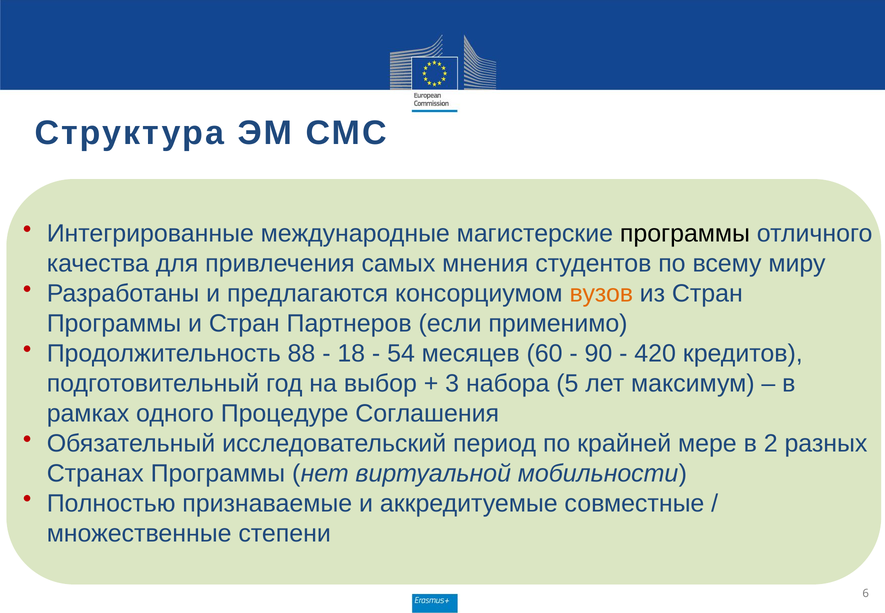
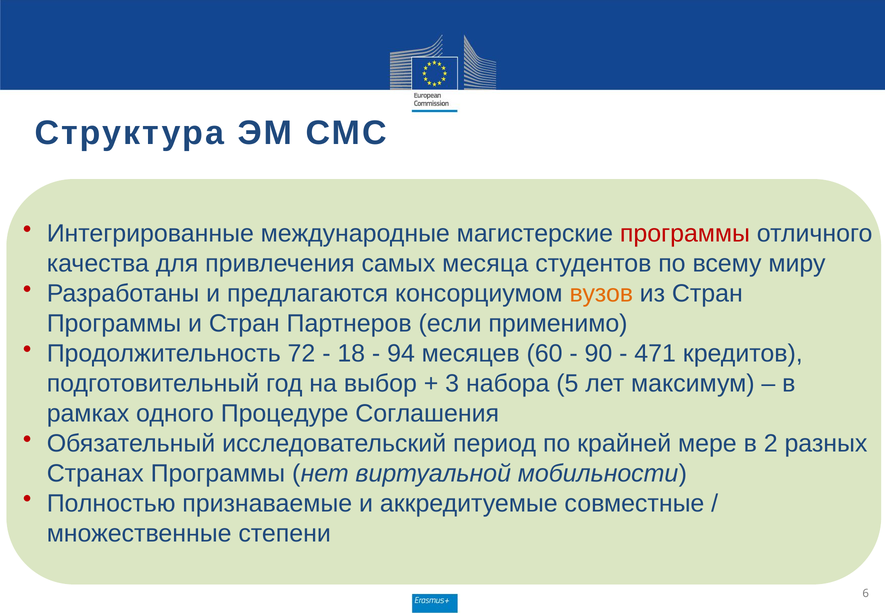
программы at (685, 234) colour: black -> red
мнения: мнения -> месяца
88: 88 -> 72
54: 54 -> 94
420: 420 -> 471
